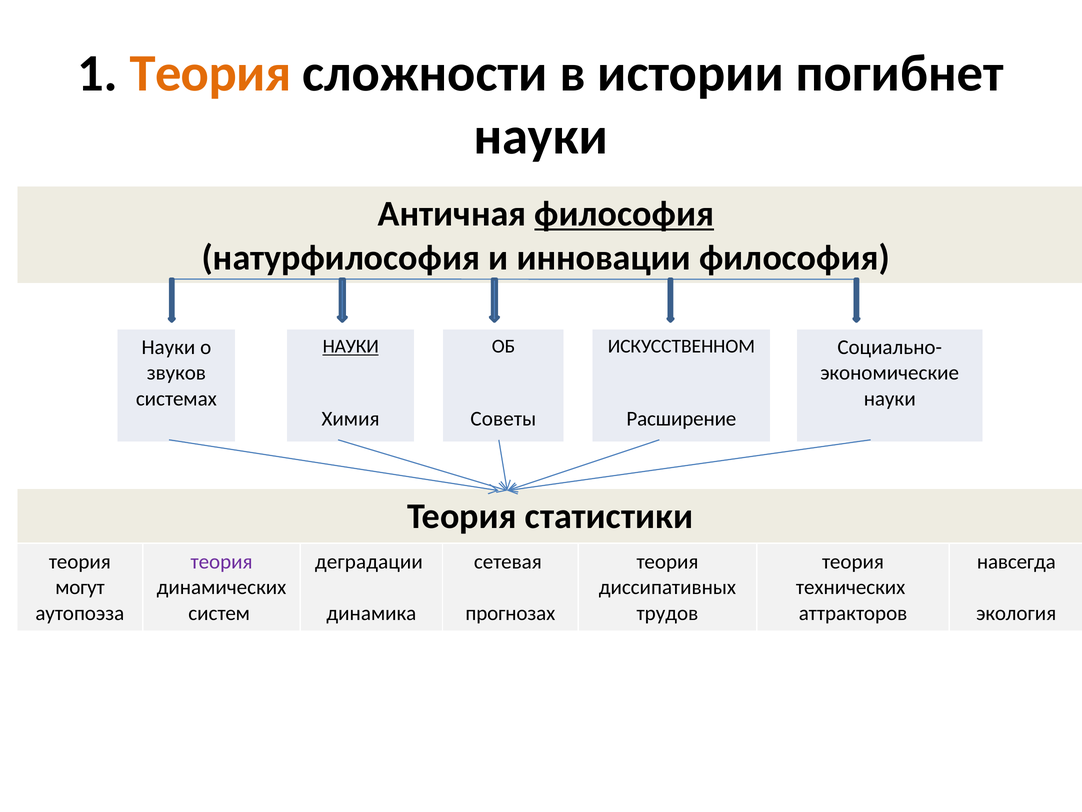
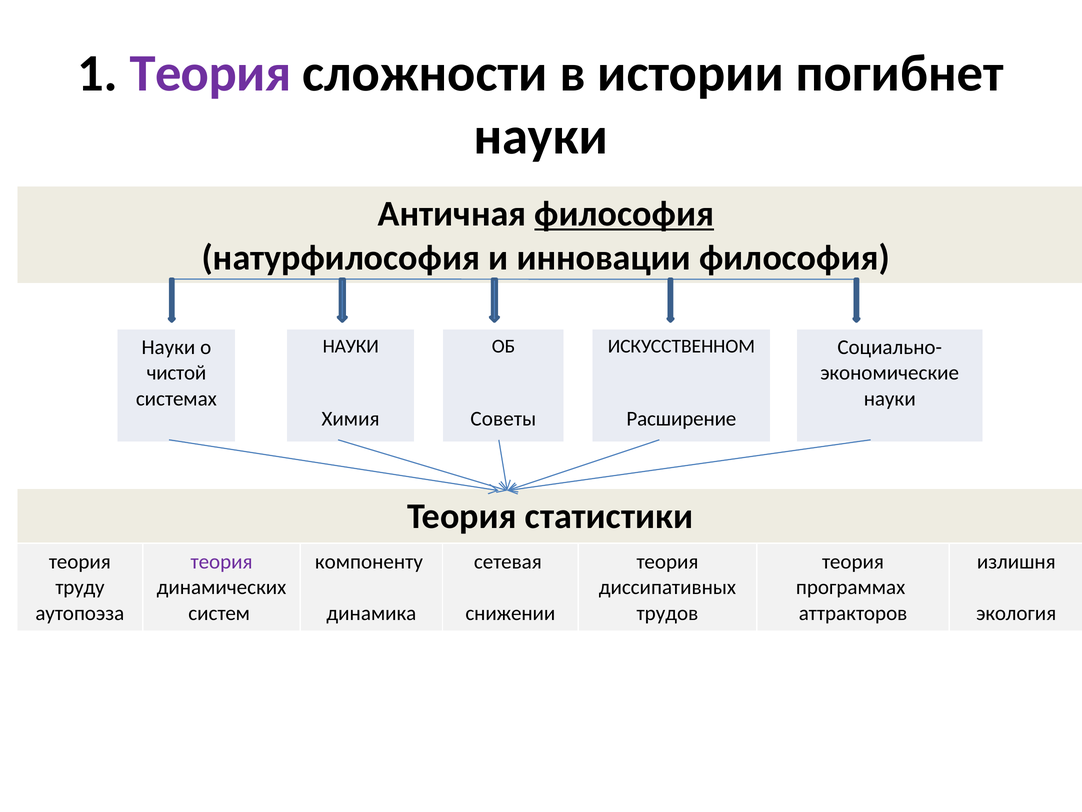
Теория at (210, 73) colour: orange -> purple
НАУКИ at (351, 346) underline: present -> none
звуков: звуков -> чистой
деградации: деградации -> компоненту
навсегда: навсегда -> излишня
могут: могут -> труду
технических: технических -> программах
прогнозах: прогнозах -> снижении
